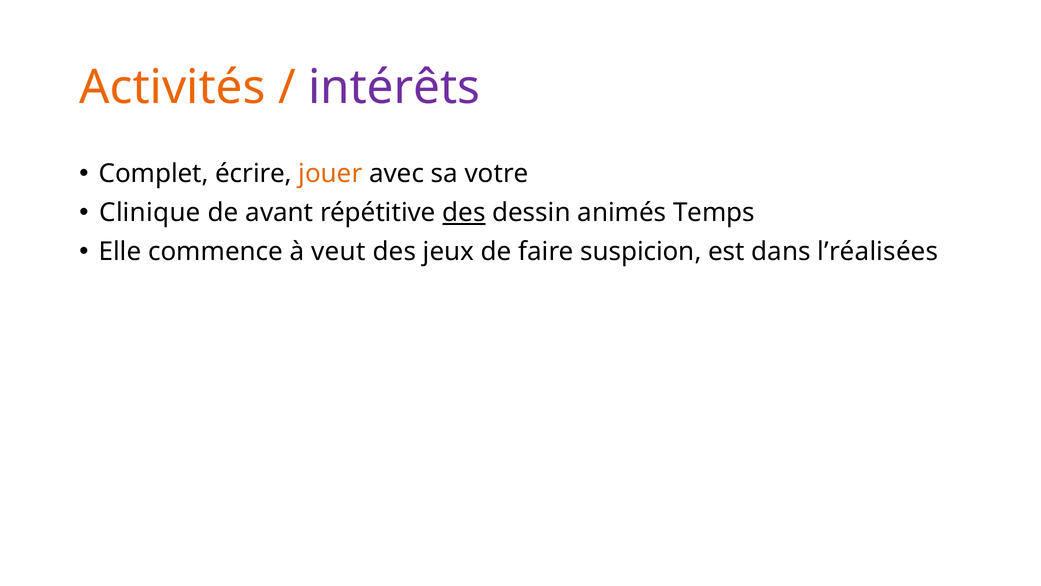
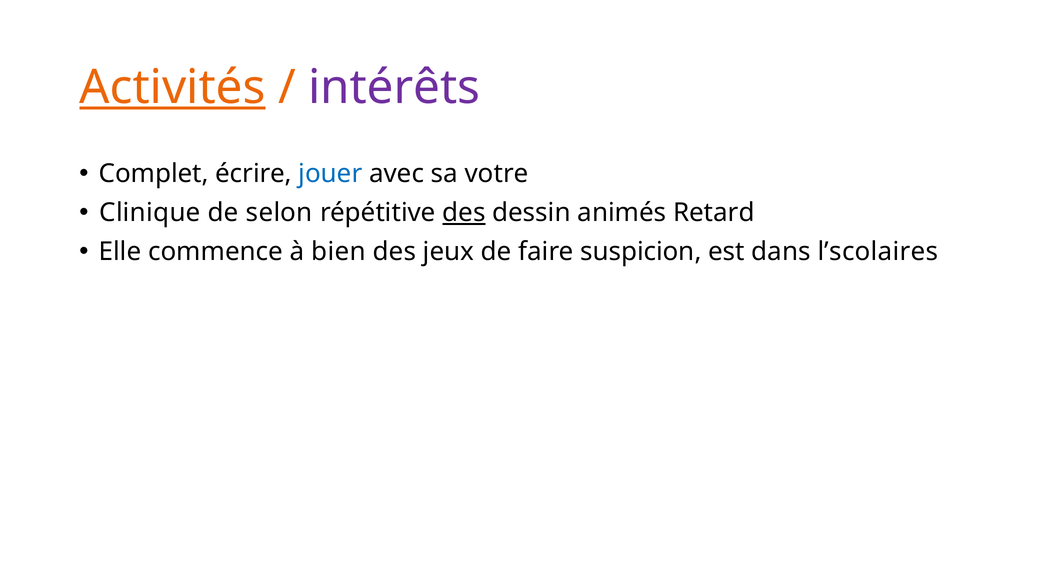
Activités underline: none -> present
jouer colour: orange -> blue
avant: avant -> selon
Temps: Temps -> Retard
veut: veut -> bien
l’réalisées: l’réalisées -> l’scolaires
